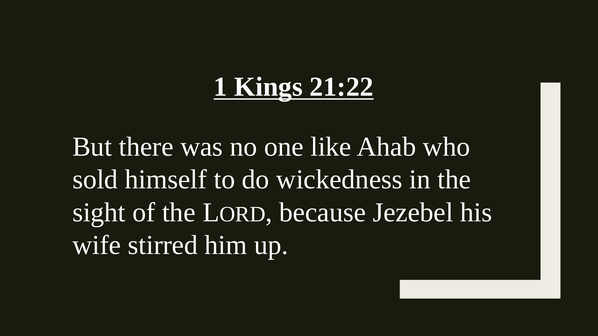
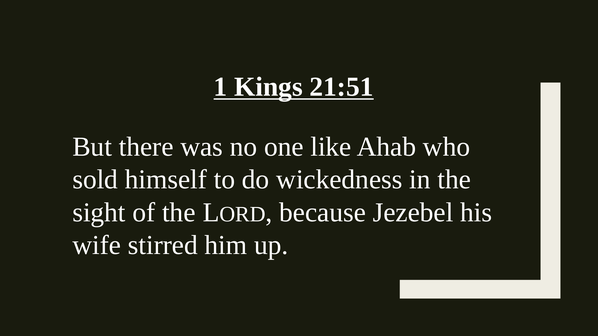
21:22: 21:22 -> 21:51
